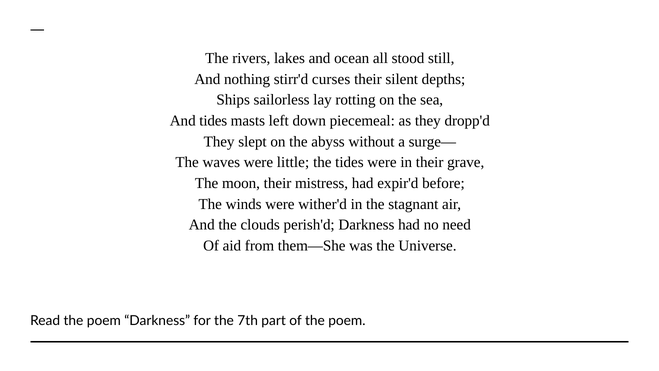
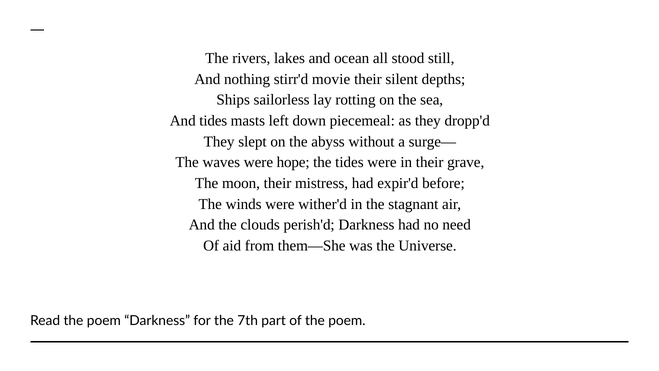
curses: curses -> movie
little: little -> hope
